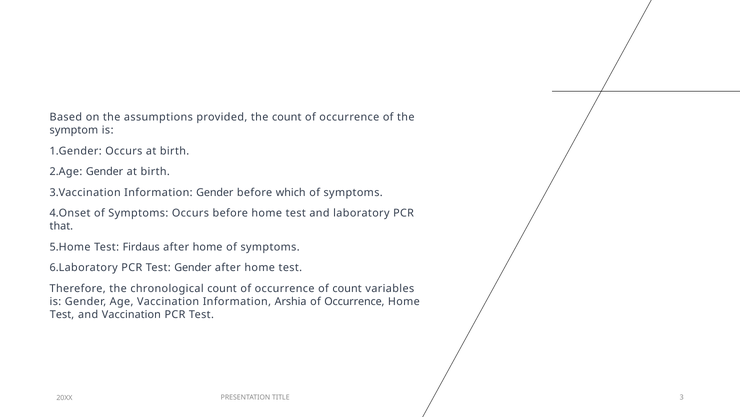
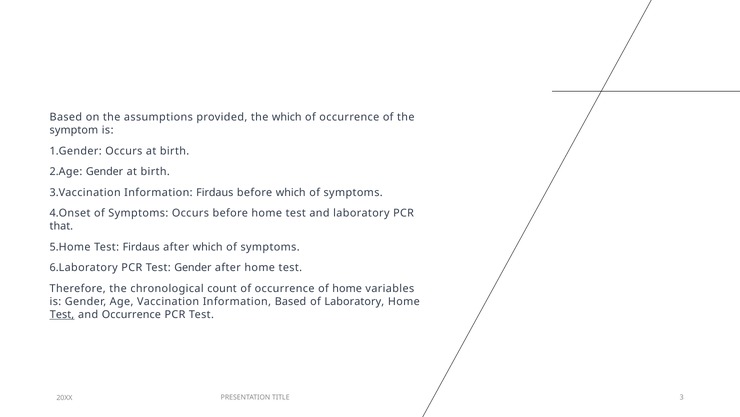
the count: count -> which
Information Gender: Gender -> Firdaus
home at (208, 247): home -> which
of count: count -> home
Information Arshia: Arshia -> Based
Occurrence at (354, 301): Occurrence -> Laboratory
Test at (62, 314) underline: none -> present
and Vaccination: Vaccination -> Occurrence
